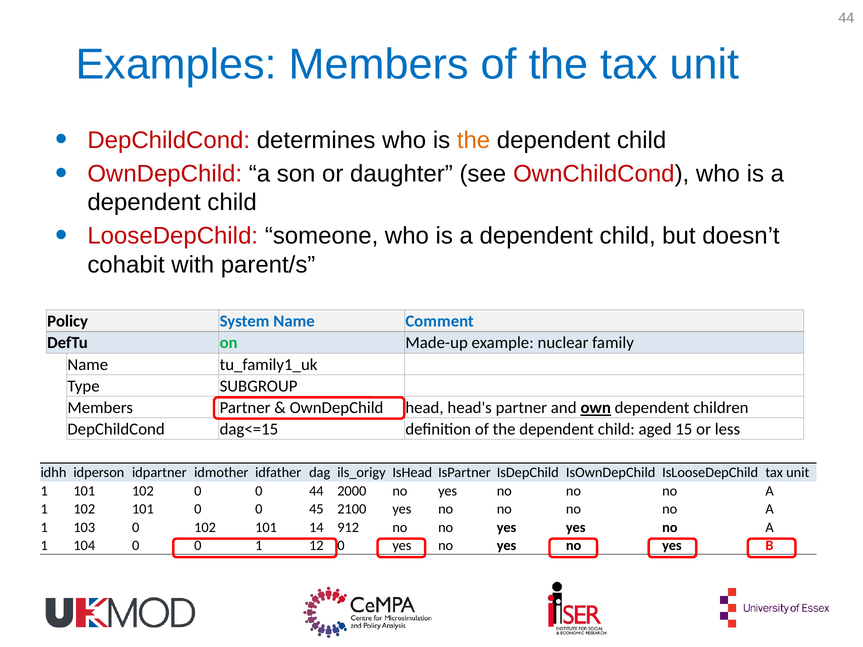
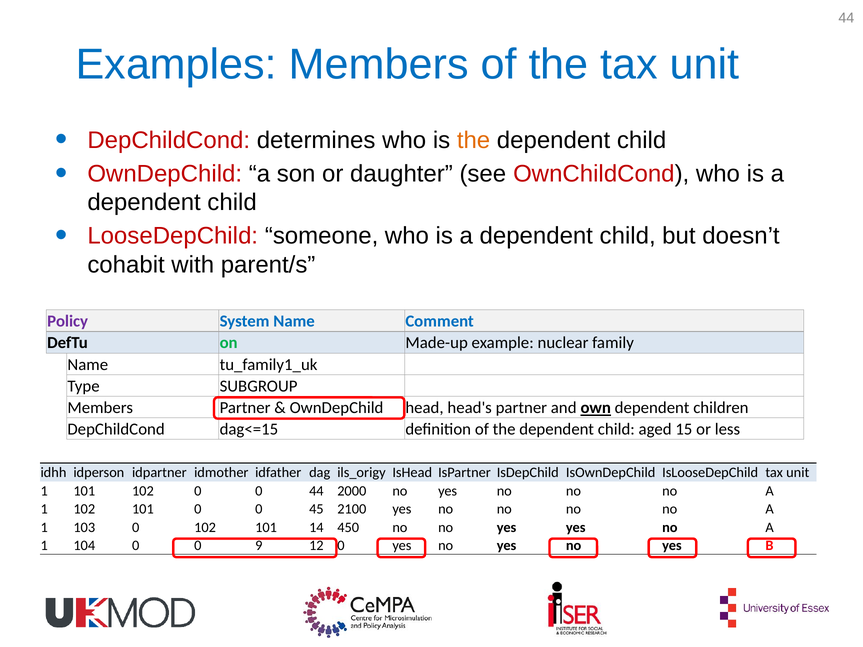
Policy colour: black -> purple
912: 912 -> 450
0 1: 1 -> 9
